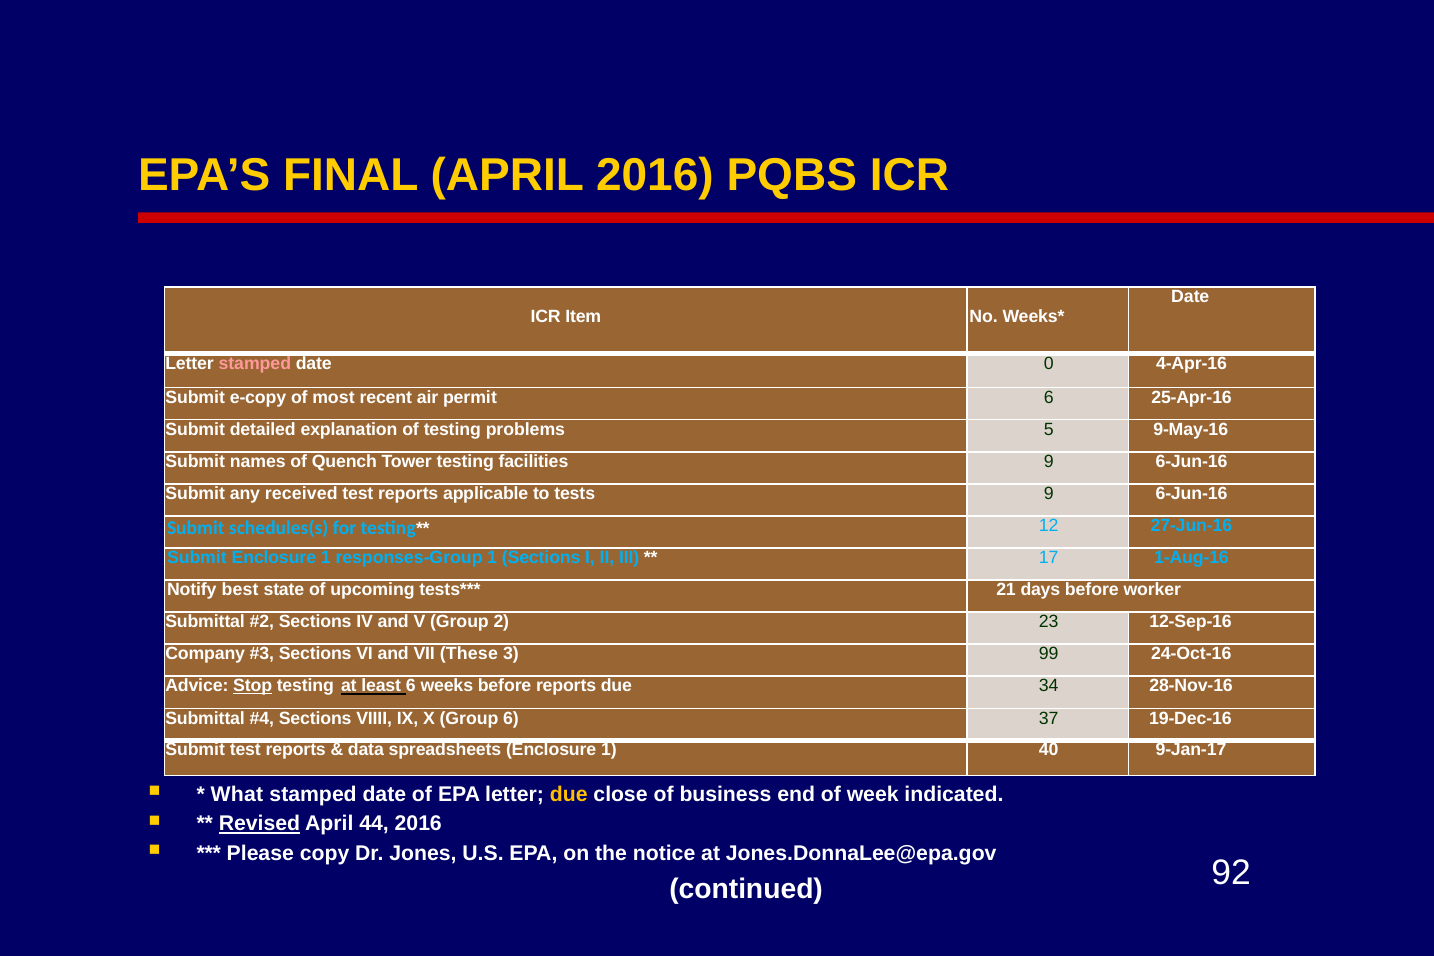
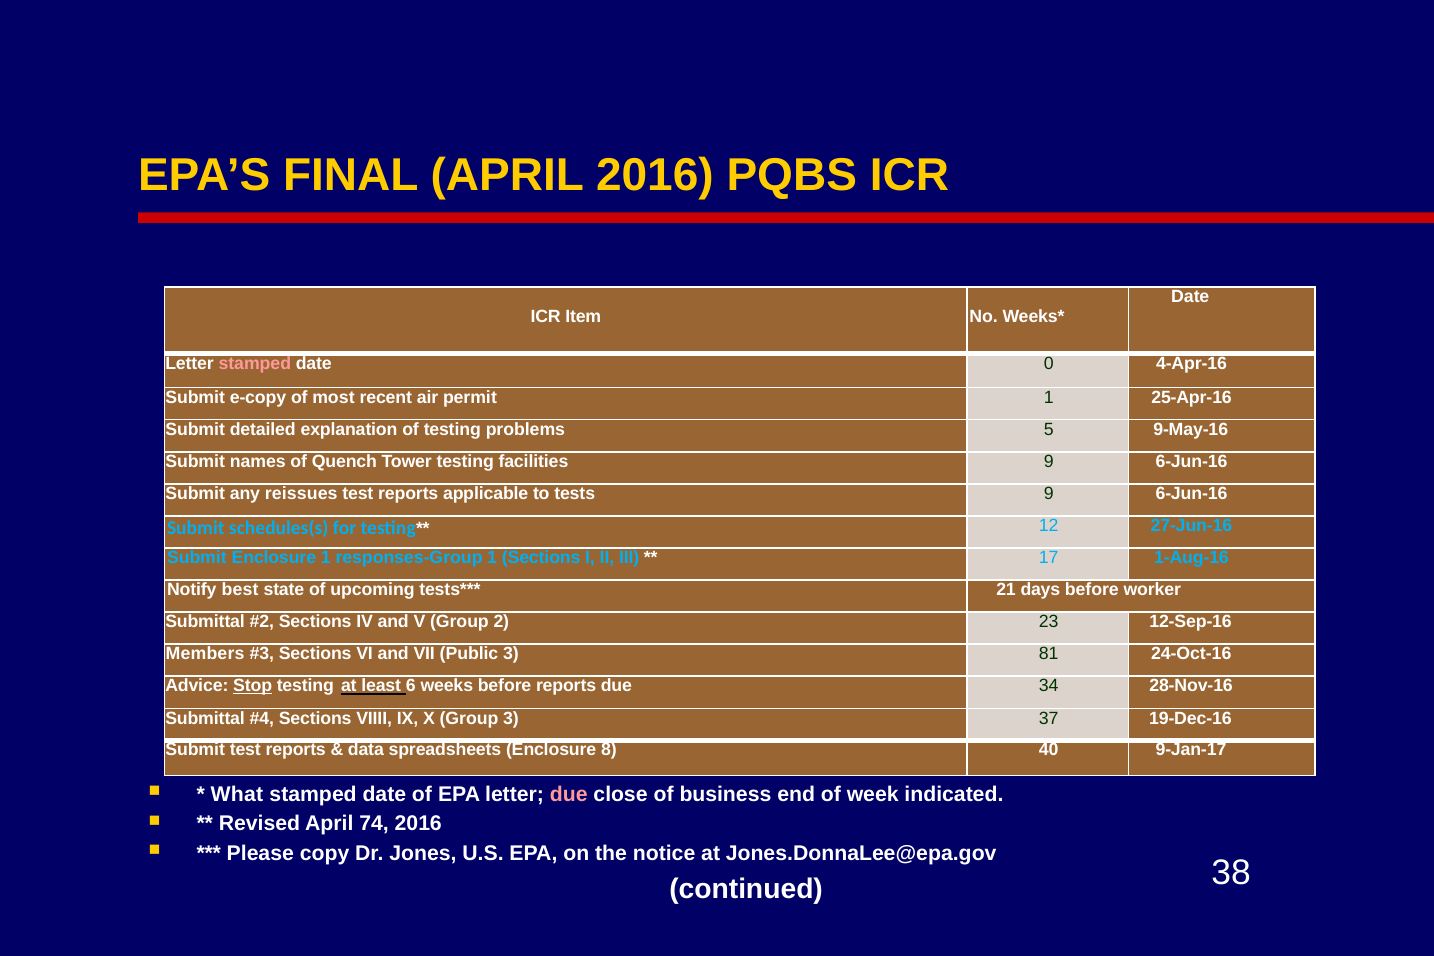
permit 6: 6 -> 1
received: received -> reissues
Company: Company -> Members
These: These -> Public
99: 99 -> 81
Group 6: 6 -> 3
spreadsheets Enclosure 1: 1 -> 8
due at (569, 794) colour: yellow -> pink
Revised underline: present -> none
44: 44 -> 74
92: 92 -> 38
